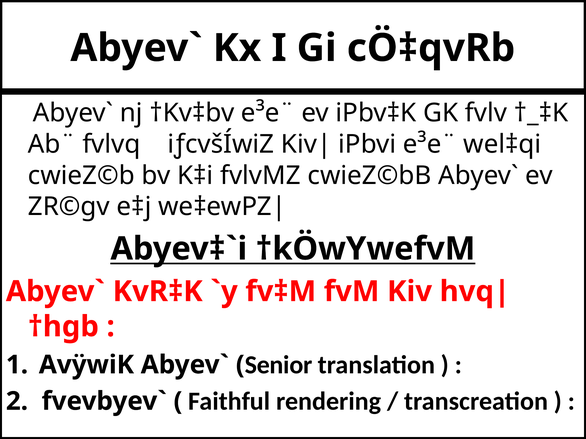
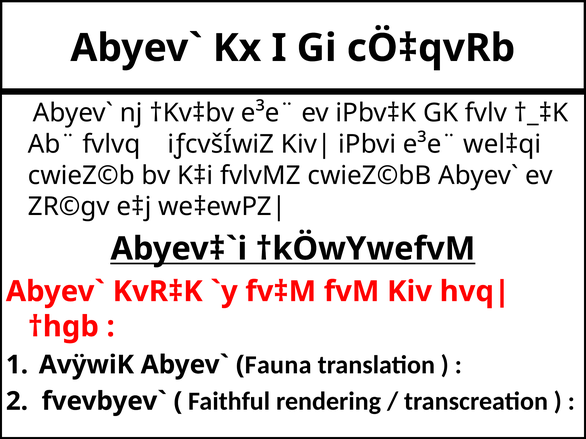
Senior: Senior -> Fauna
